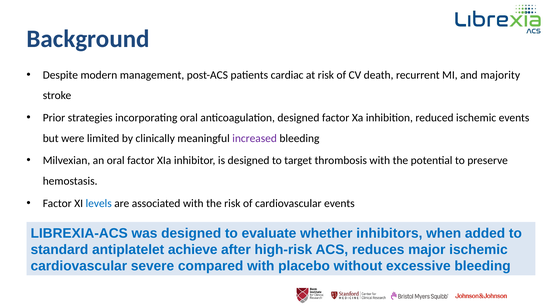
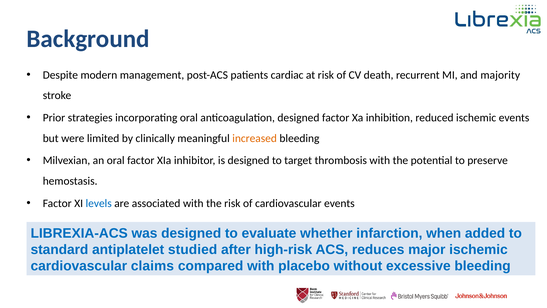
increased colour: purple -> orange
inhibitors: inhibitors -> infarction
achieve: achieve -> studied
severe: severe -> claims
